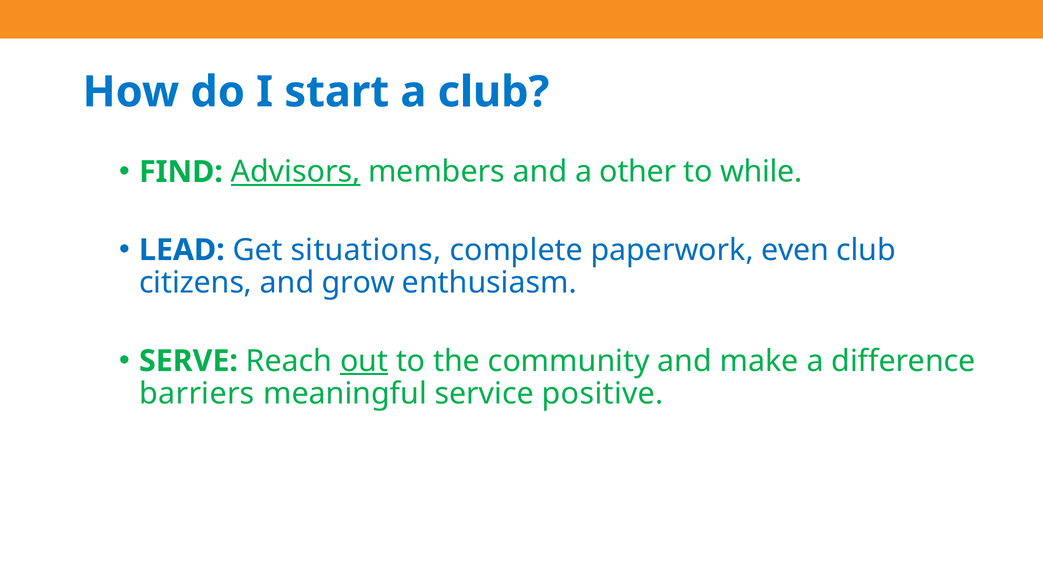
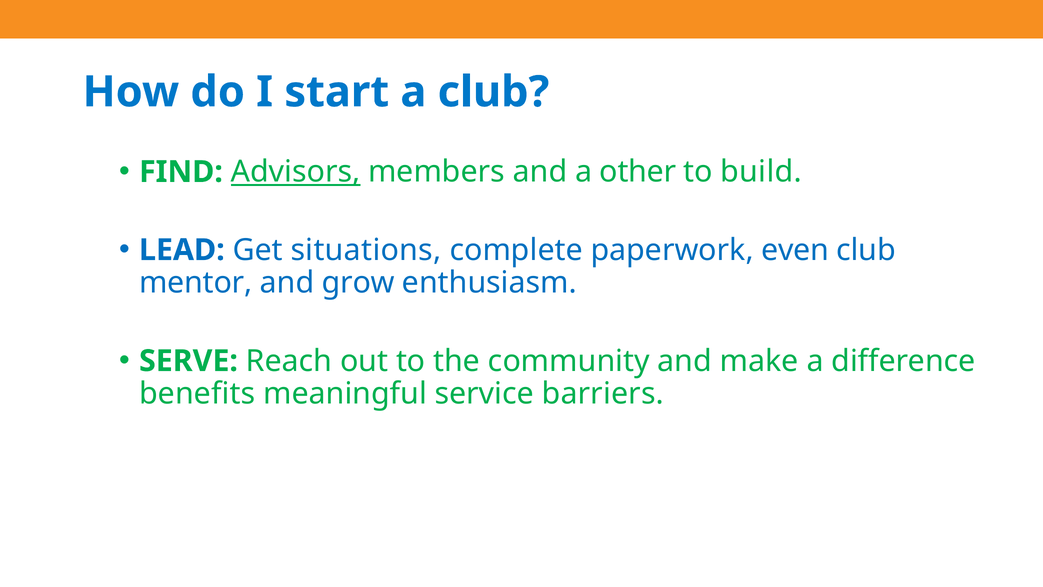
while: while -> build
citizens: citizens -> mentor
out underline: present -> none
barriers: barriers -> benefits
positive: positive -> barriers
